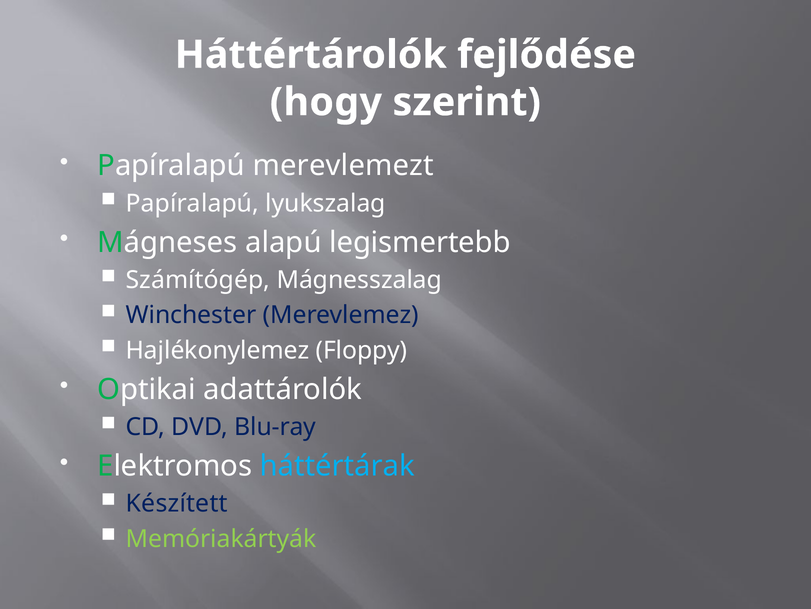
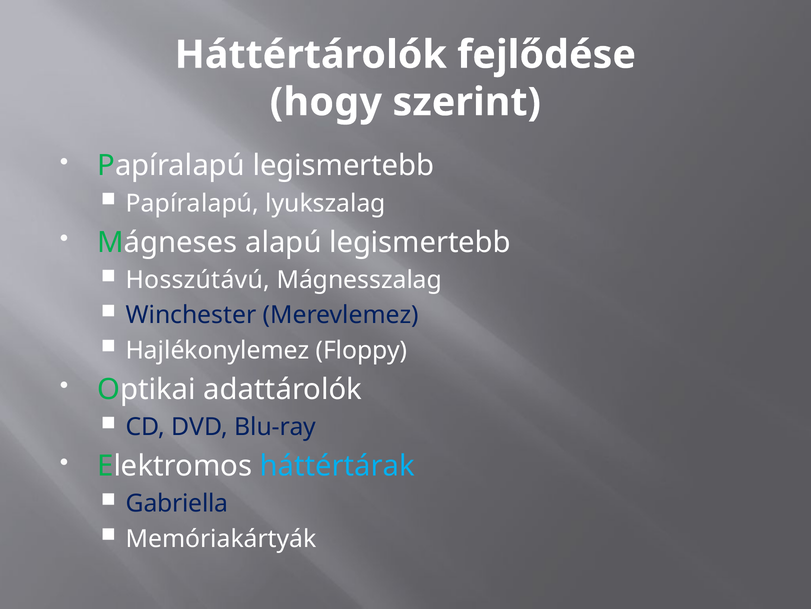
Papíralapú merevlemezt: merevlemezt -> legismertebb
Számítógép: Számítógép -> Hosszútávú
Készített: Készített -> Gabriella
Memóriakártyák colour: light green -> white
